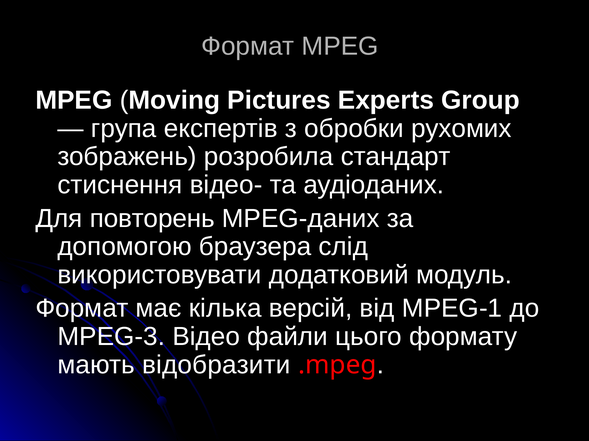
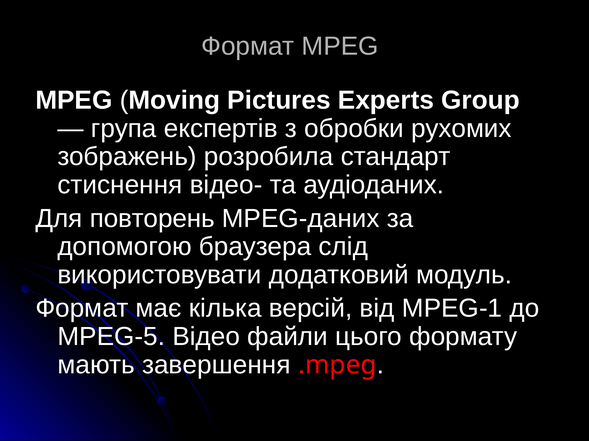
MPEG-3: MPEG-3 -> MPEG-5
відобразити: відобразити -> завершення
